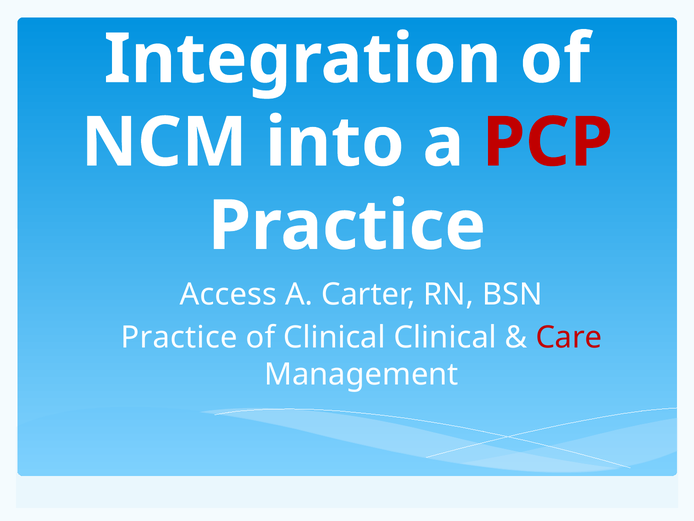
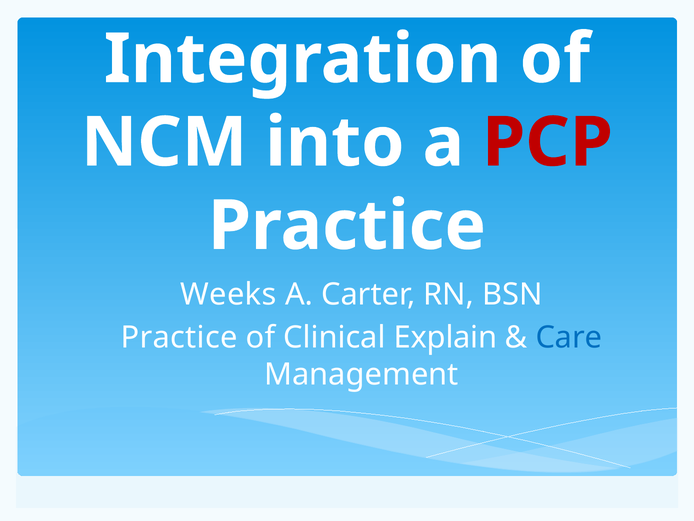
Access: Access -> Weeks
Clinical Clinical: Clinical -> Explain
Care colour: red -> blue
